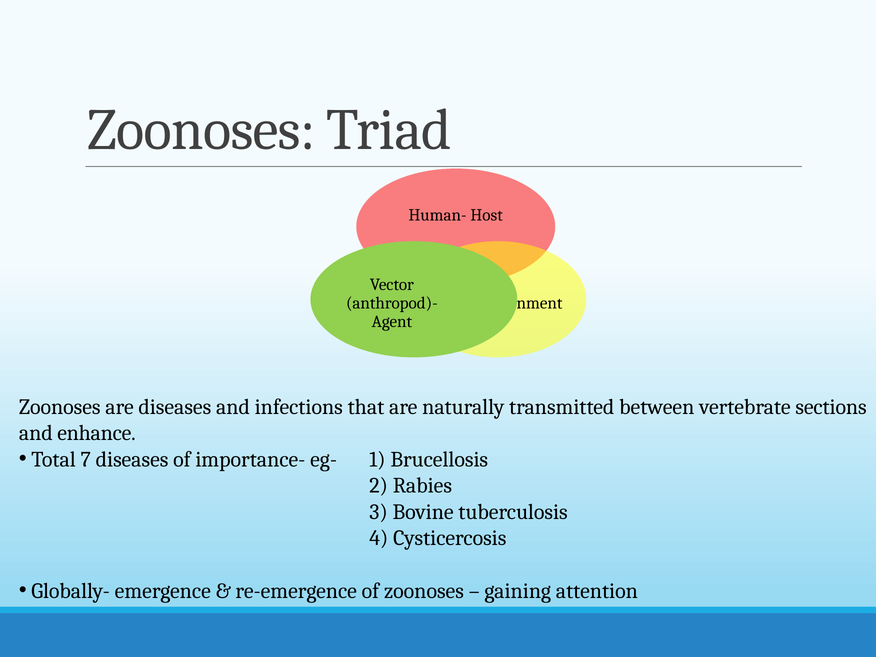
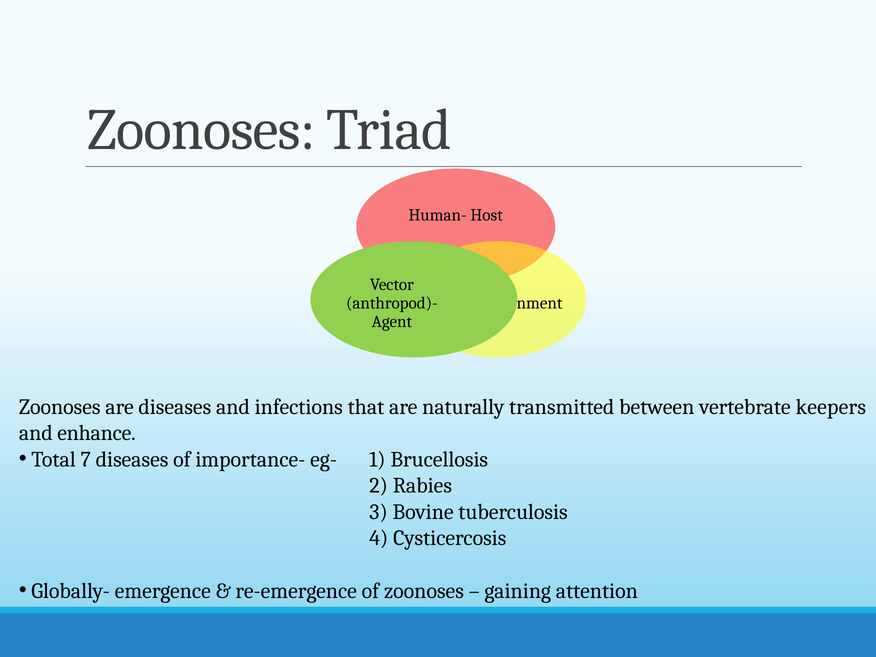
sections: sections -> keepers
